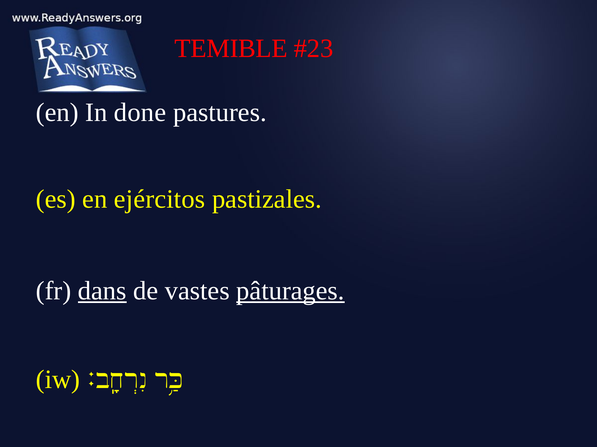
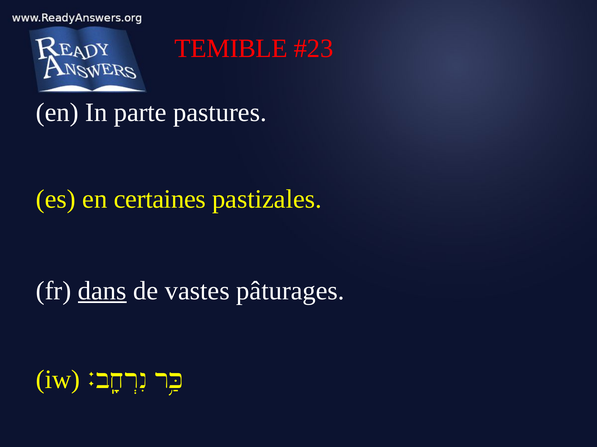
done: done -> parte
ejércitos: ejércitos -> certaines
pâturages underline: present -> none
